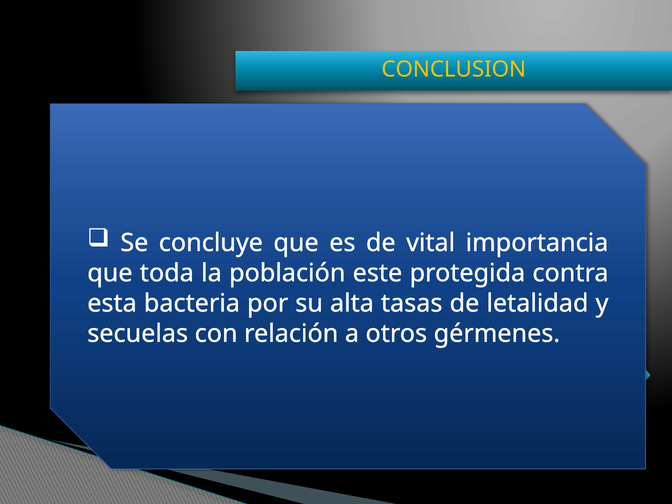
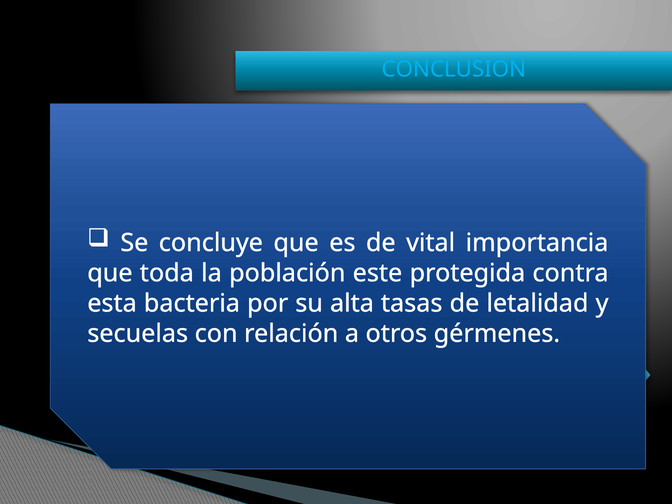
CONCLUSION colour: yellow -> light blue
